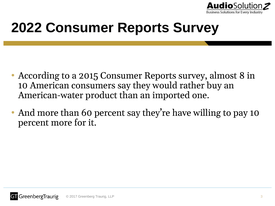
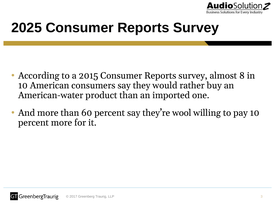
2022: 2022 -> 2025
have: have -> wool
